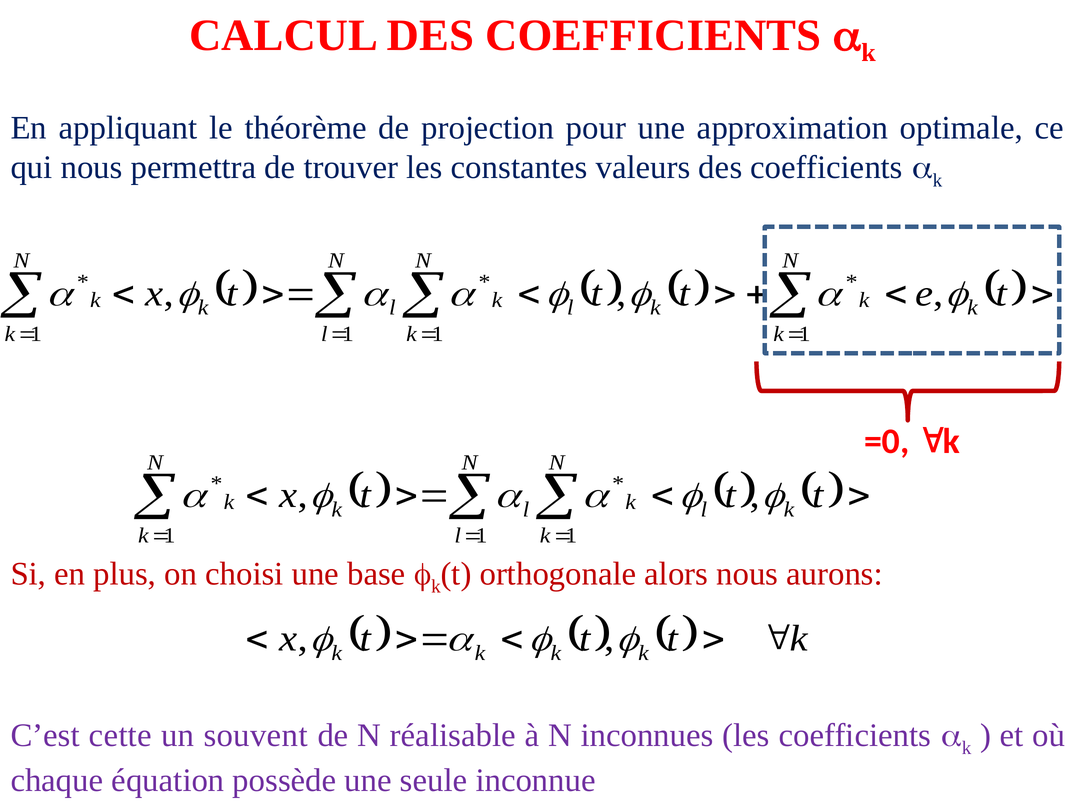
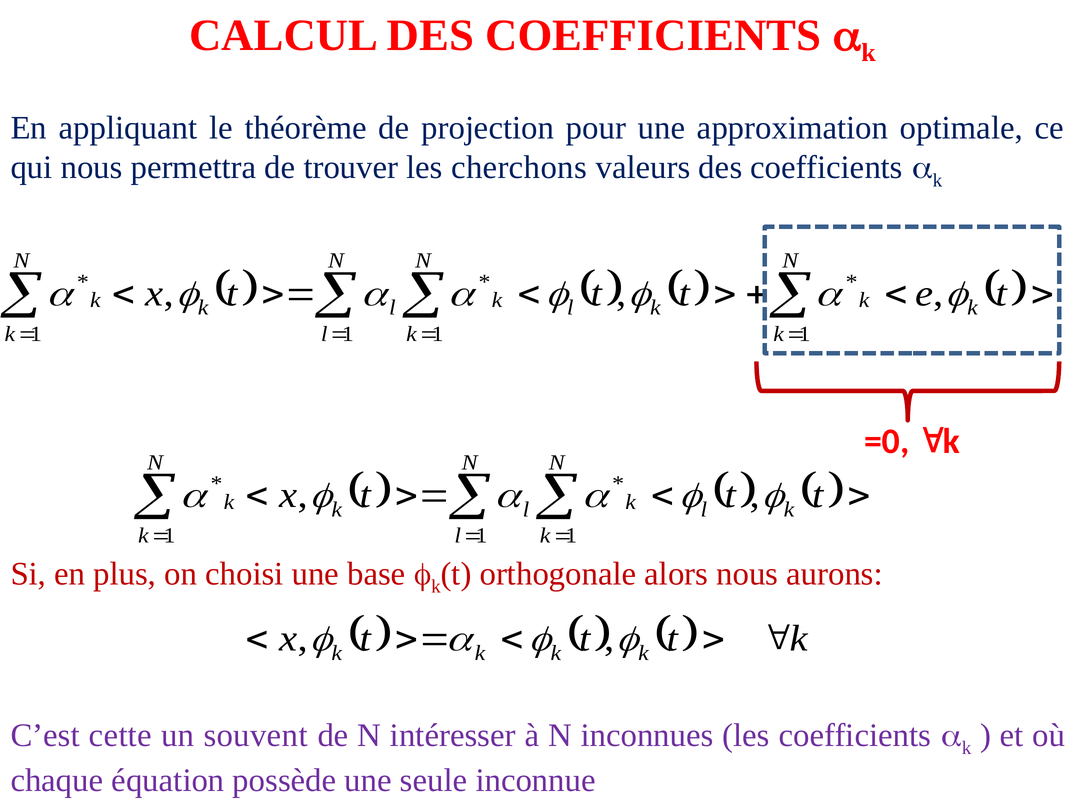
constantes: constantes -> cherchons
réalisable: réalisable -> intéresser
